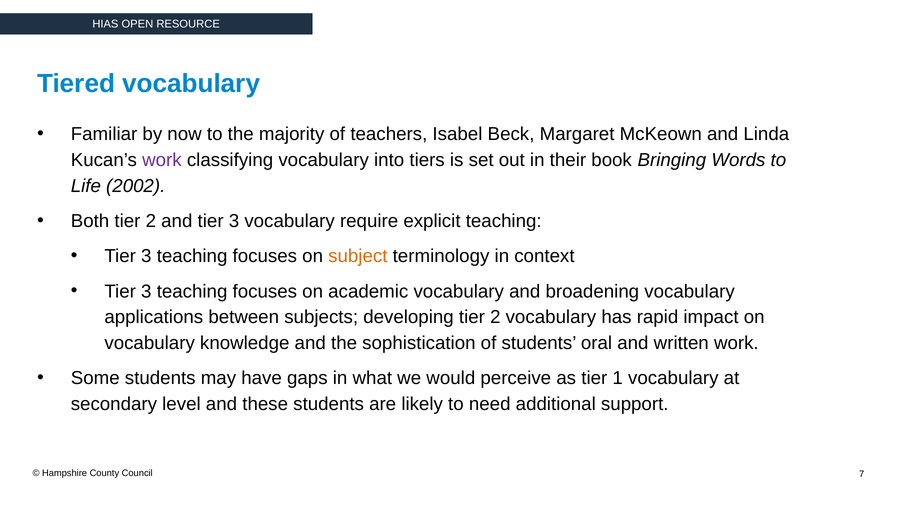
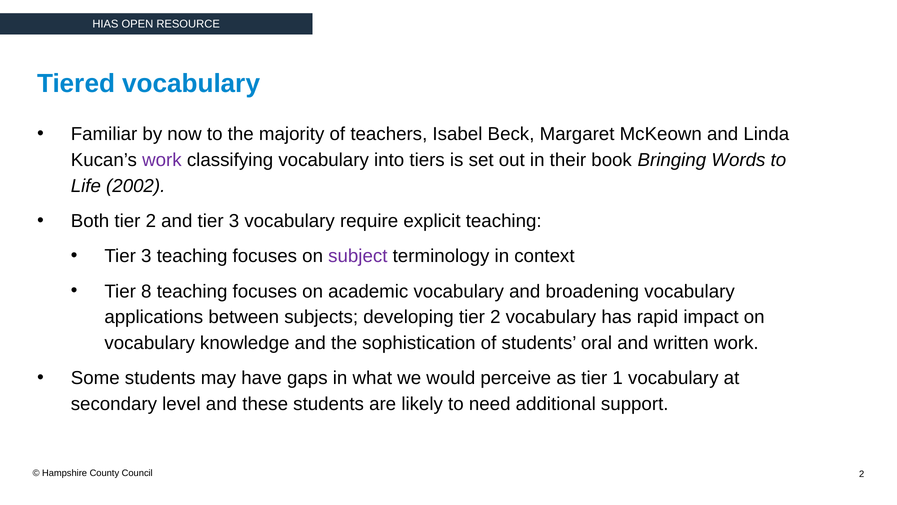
subject colour: orange -> purple
3 at (146, 291): 3 -> 8
7 at (862, 474): 7 -> 2
